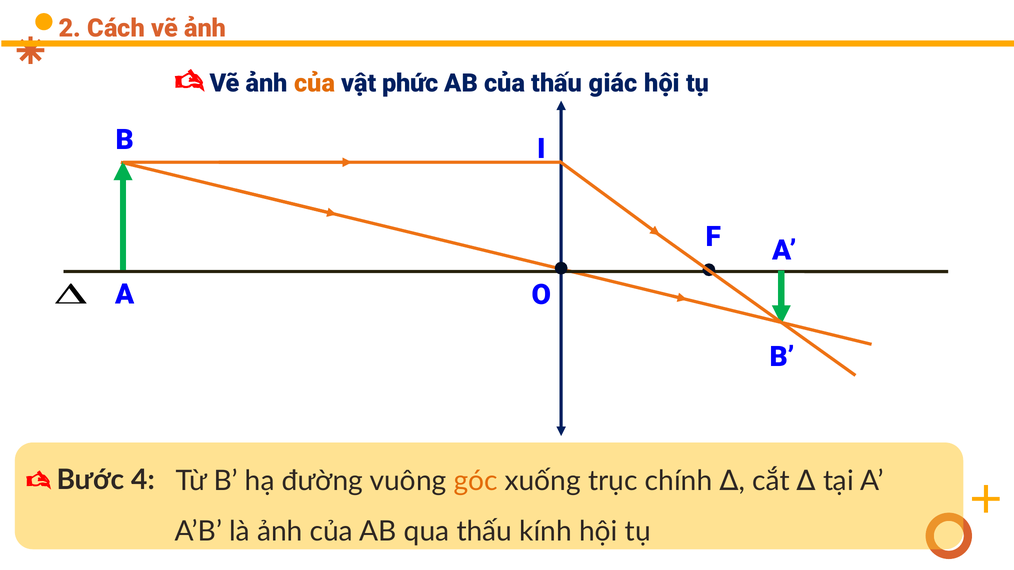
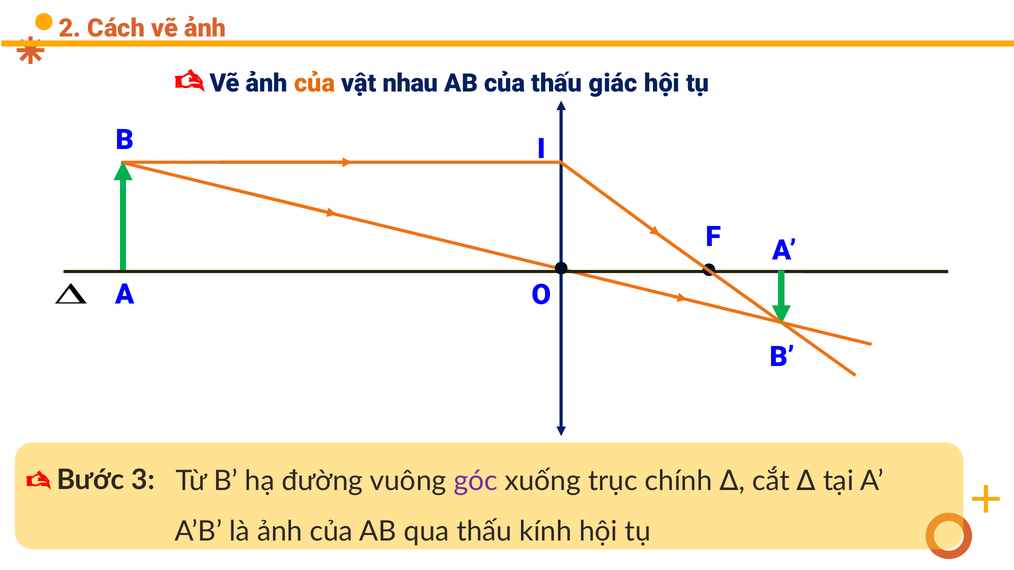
phức: phức -> nhau
4: 4 -> 3
góc colour: orange -> purple
